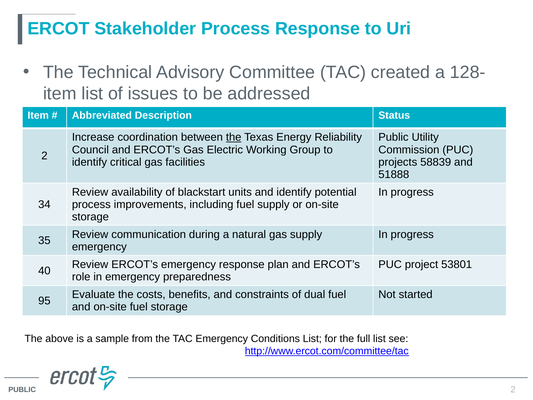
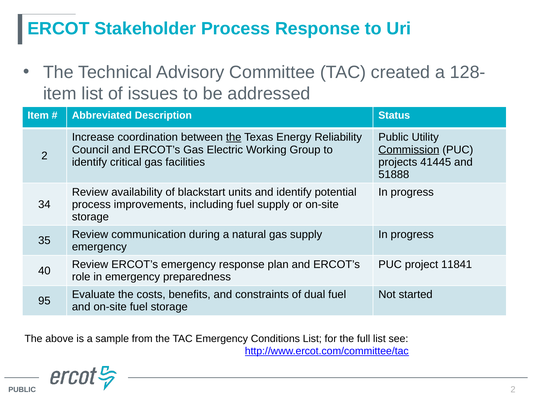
Commission underline: none -> present
58839: 58839 -> 41445
53801: 53801 -> 11841
